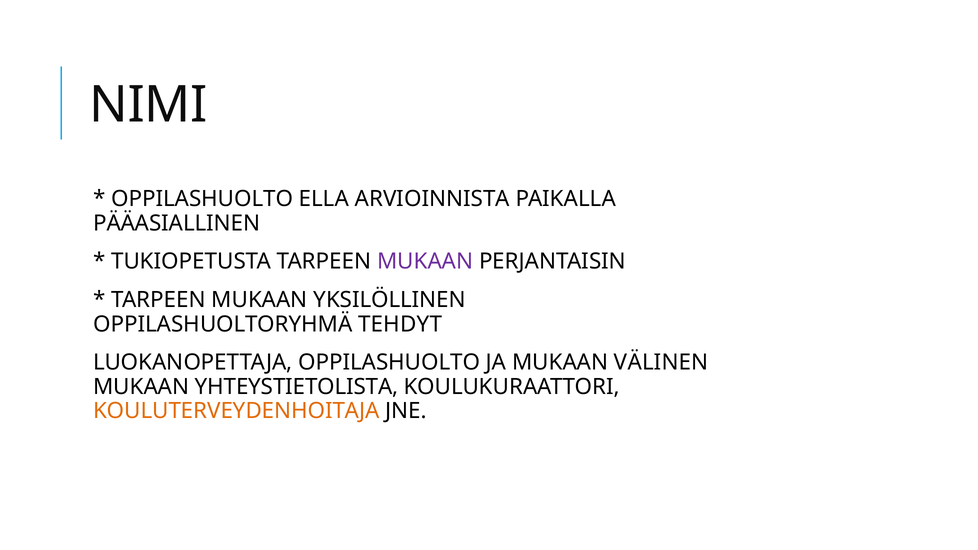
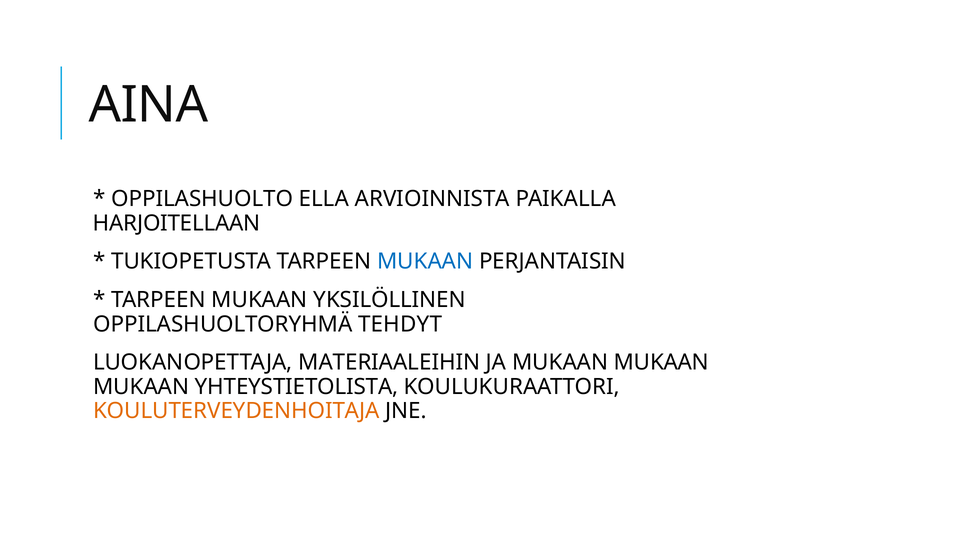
NIMI: NIMI -> AINA
PÄÄASIALLINEN: PÄÄASIALLINEN -> HARJOITELLAAN
MUKAAN at (425, 262) colour: purple -> blue
LUOKANOPETTAJA OPPILASHUOLTO: OPPILASHUOLTO -> MATERIAALEIHIN
JA MUKAAN VÄLINEN: VÄLINEN -> MUKAAN
